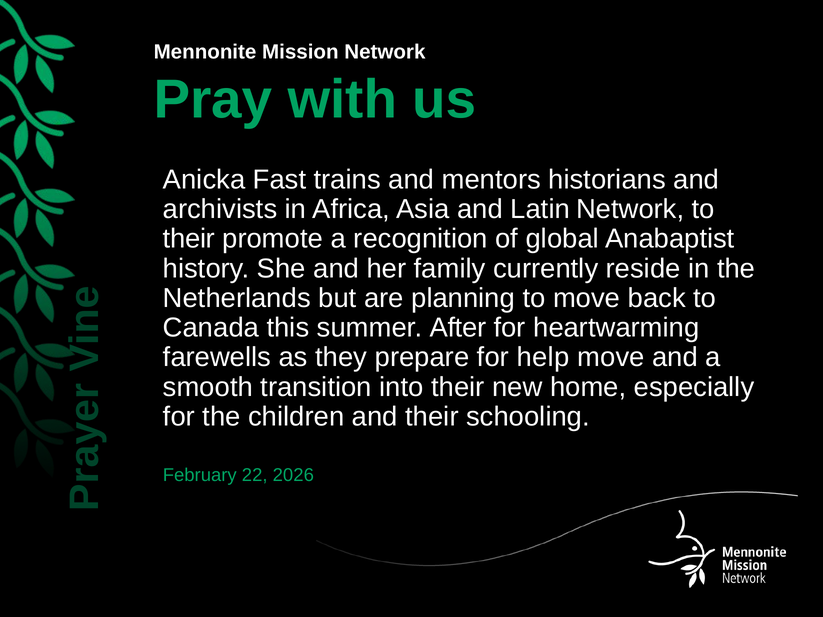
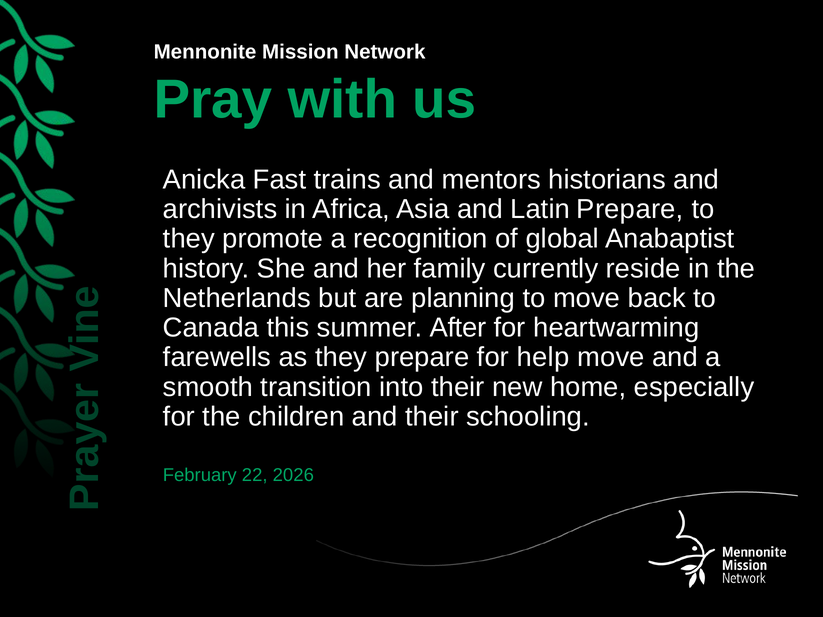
Latin Network: Network -> Prepare
their at (189, 239): their -> they
